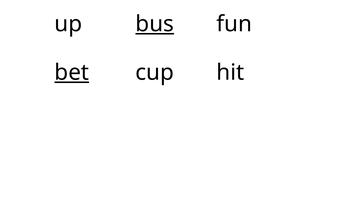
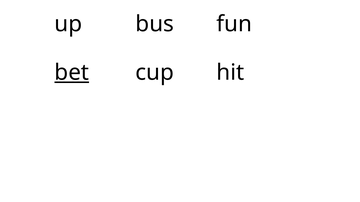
bus underline: present -> none
